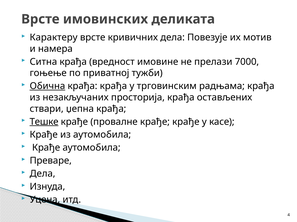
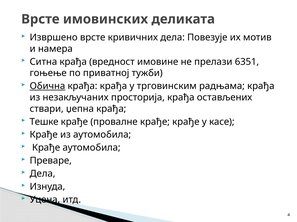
Карактеру: Карактеру -> Извршено
7000: 7000 -> 6351
Тешке underline: present -> none
